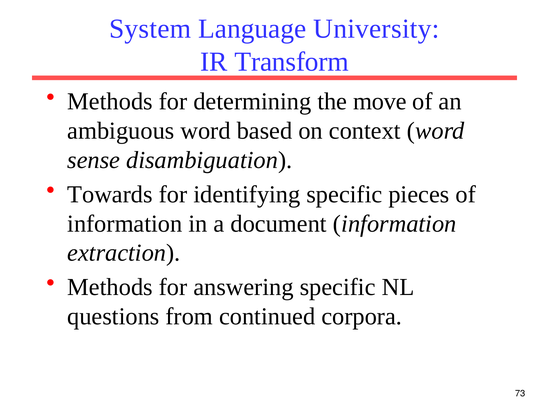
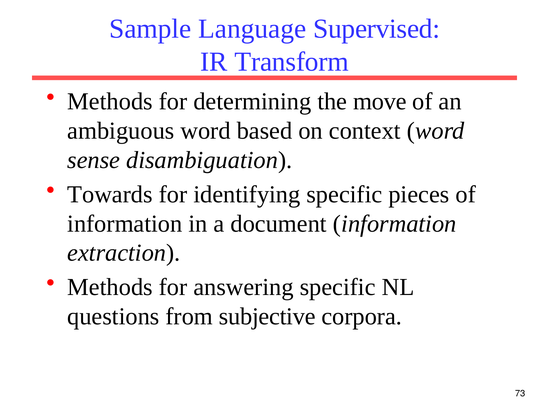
System: System -> Sample
University: University -> Supervised
continued: continued -> subjective
